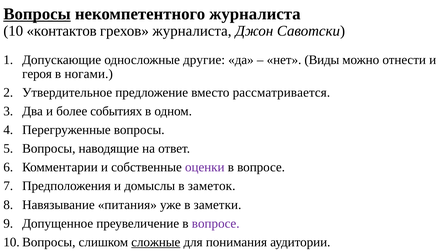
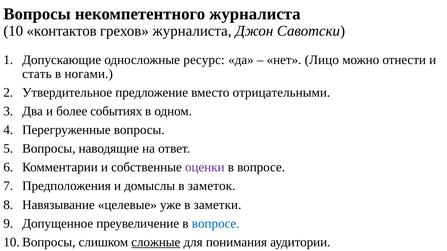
Вопросы at (37, 14) underline: present -> none
другие: другие -> ресурс
Виды: Виды -> Лицо
героя: героя -> стать
рассматривается: рассматривается -> отрицательными
питания: питания -> целевые
вопросе at (216, 224) colour: purple -> blue
